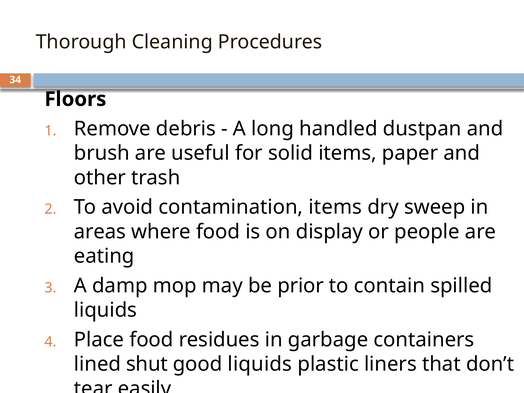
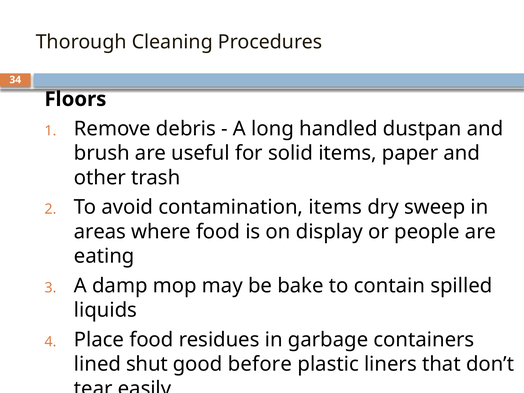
be prior: prior -> bake
good liquids: liquids -> before
